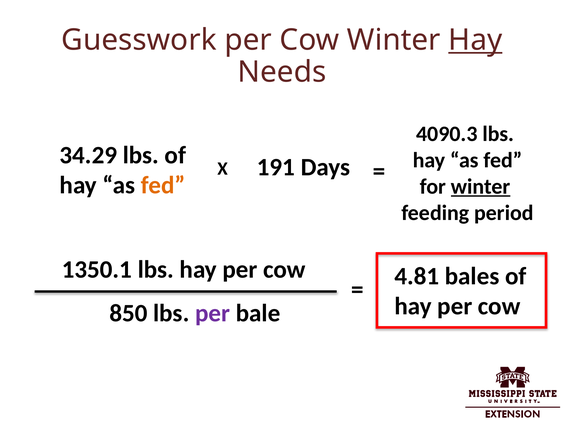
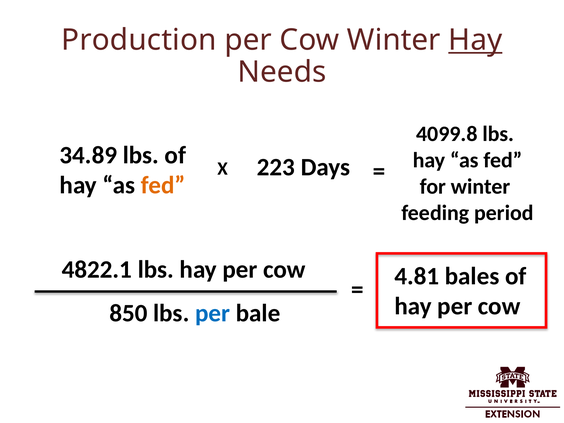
Guesswork: Guesswork -> Production
4090.3: 4090.3 -> 4099.8
34.29: 34.29 -> 34.89
191: 191 -> 223
winter at (481, 187) underline: present -> none
1350.1: 1350.1 -> 4822.1
per at (213, 313) colour: purple -> blue
